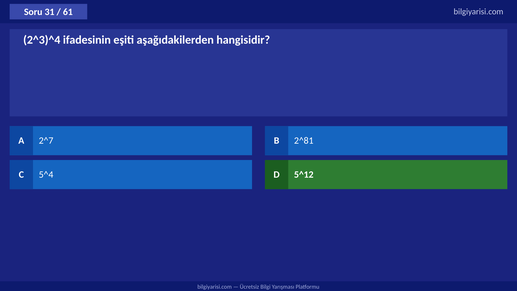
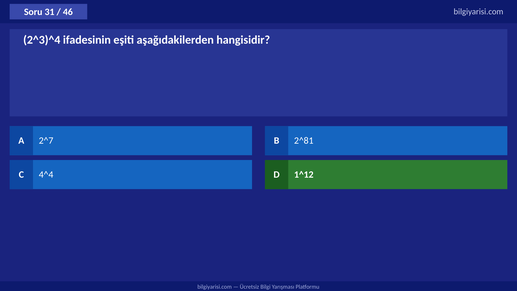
61: 61 -> 46
5^4: 5^4 -> 4^4
5^12: 5^12 -> 1^12
